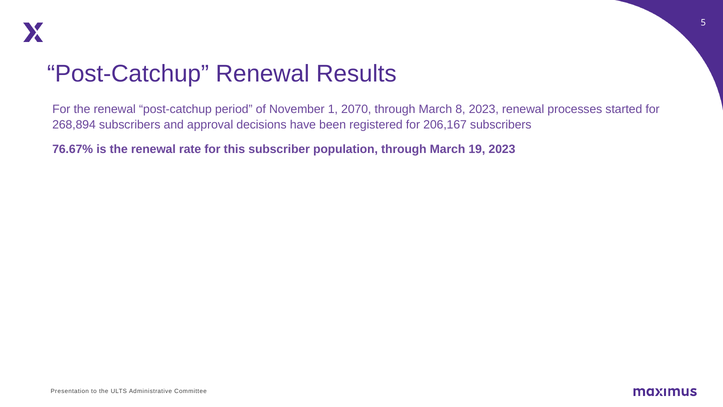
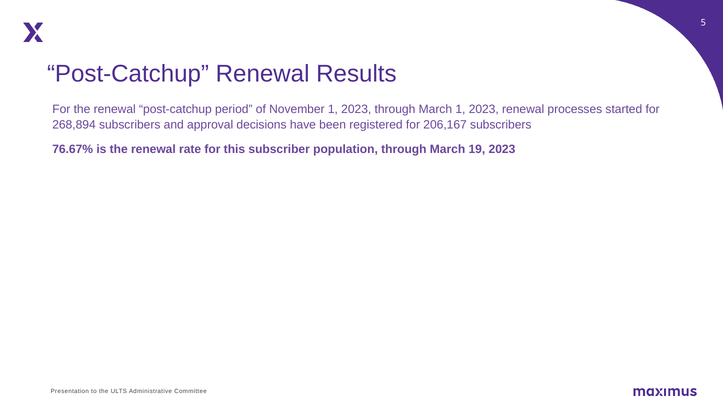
November 1 2070: 2070 -> 2023
March 8: 8 -> 1
